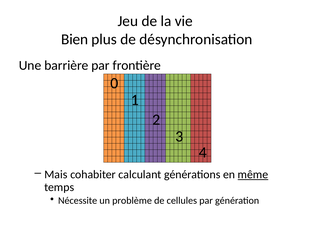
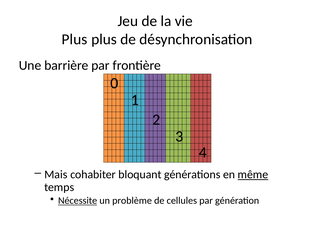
Bien at (75, 40): Bien -> Plus
calculant: calculant -> bloquant
Nécessite underline: none -> present
